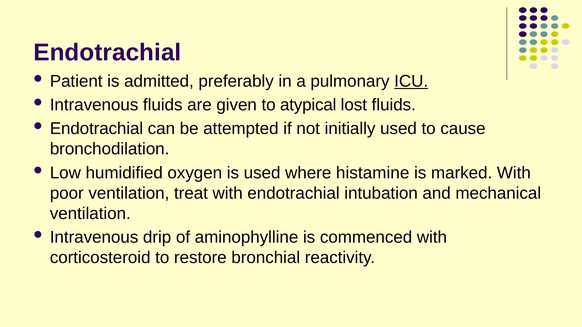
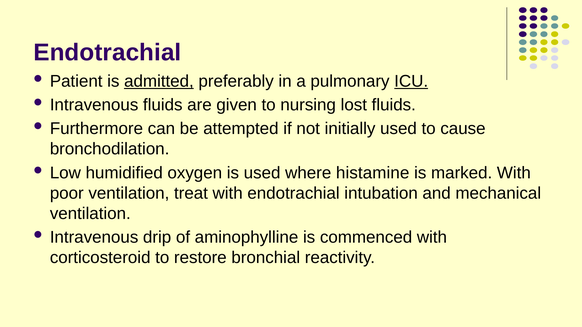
admitted underline: none -> present
atypical: atypical -> nursing
Endotrachial at (96, 129): Endotrachial -> Furthermore
